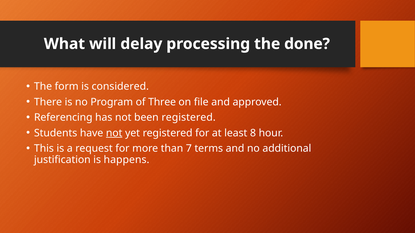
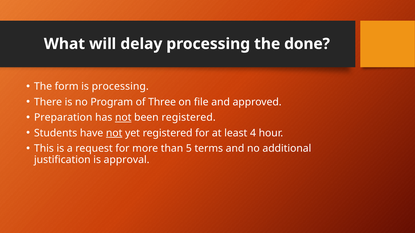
is considered: considered -> processing
Referencing: Referencing -> Preparation
not at (123, 118) underline: none -> present
8: 8 -> 4
7: 7 -> 5
happens: happens -> approval
